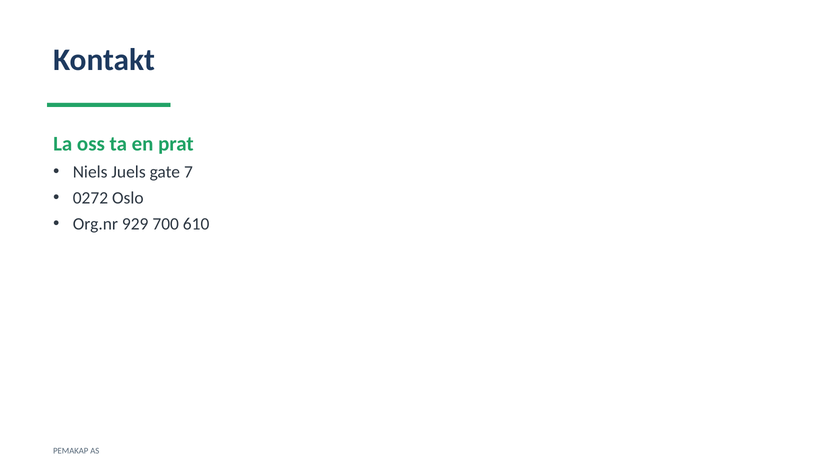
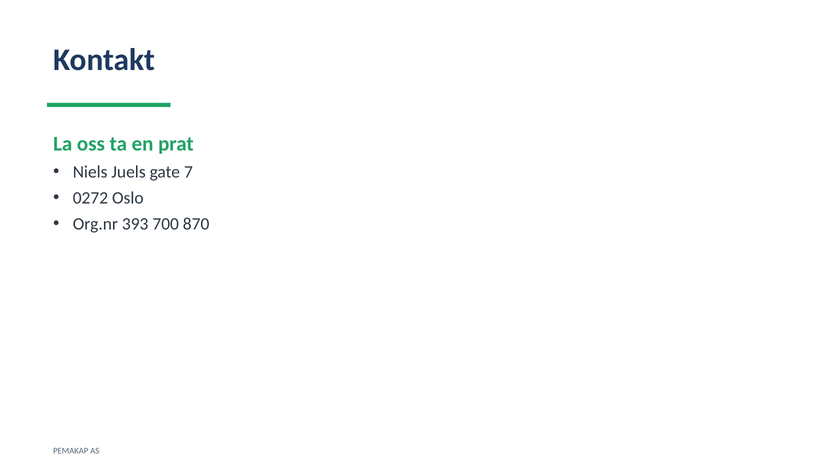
929: 929 -> 393
610: 610 -> 870
